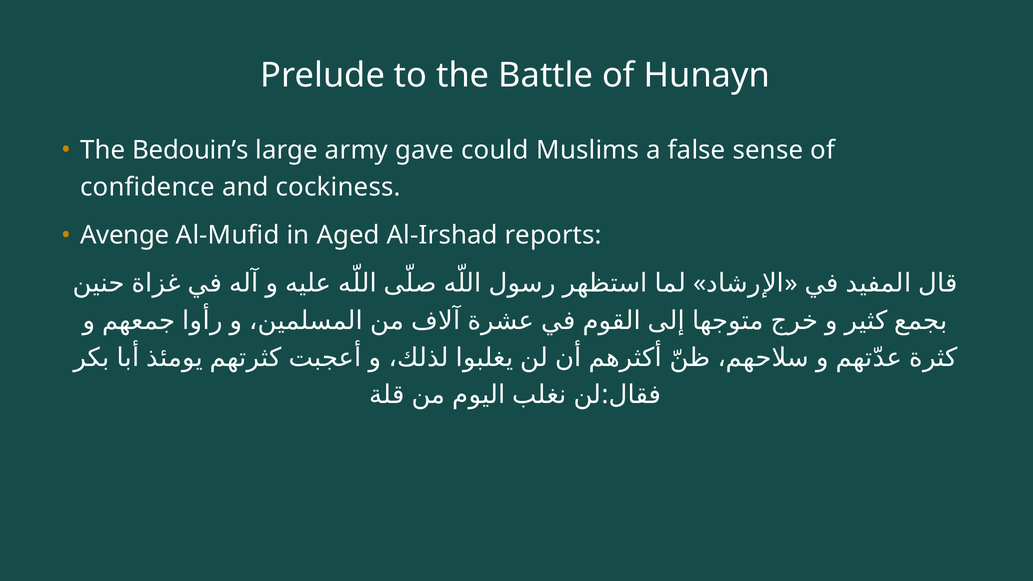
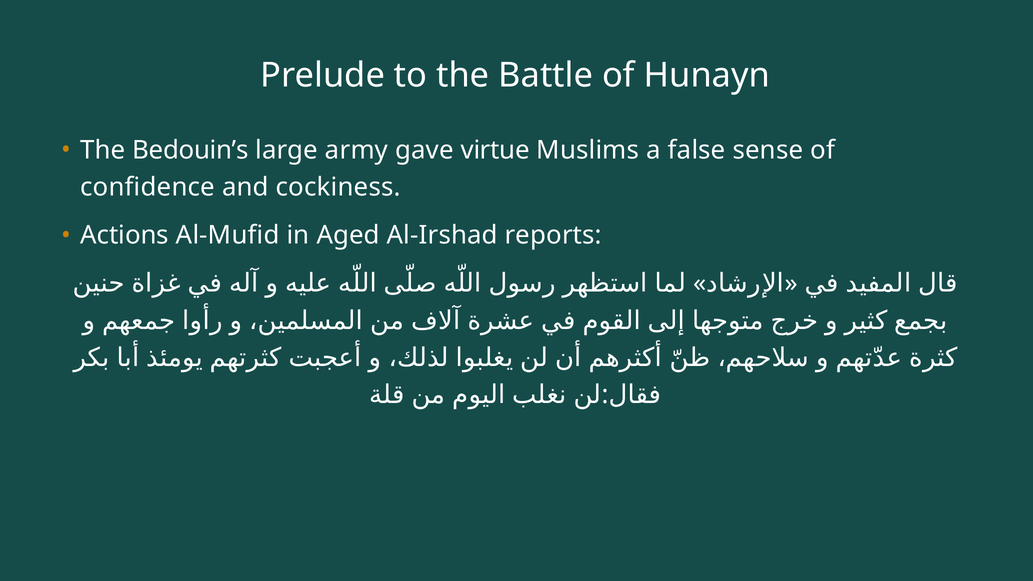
could: could -> virtue
Avenge: Avenge -> Actions
